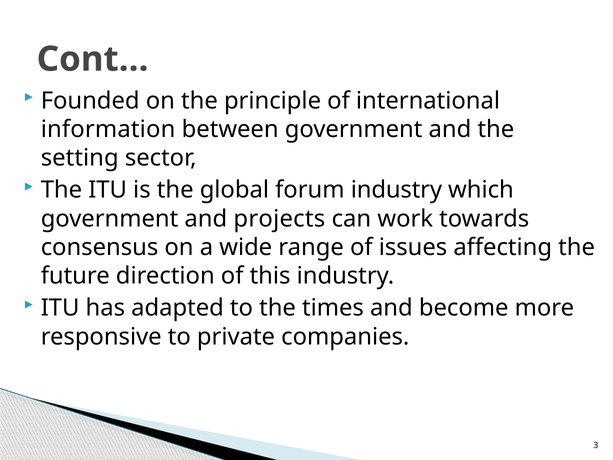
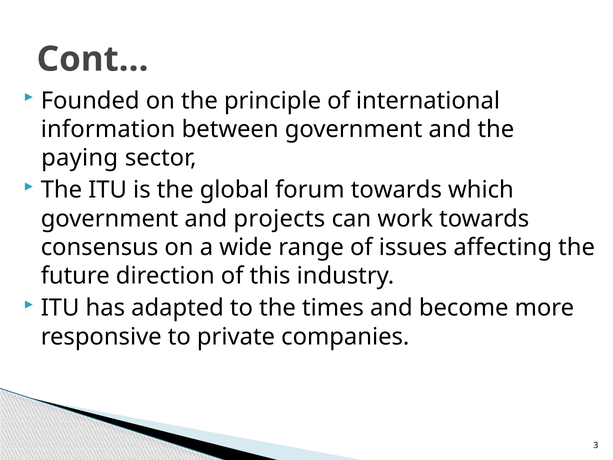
setting: setting -> paying
forum industry: industry -> towards
